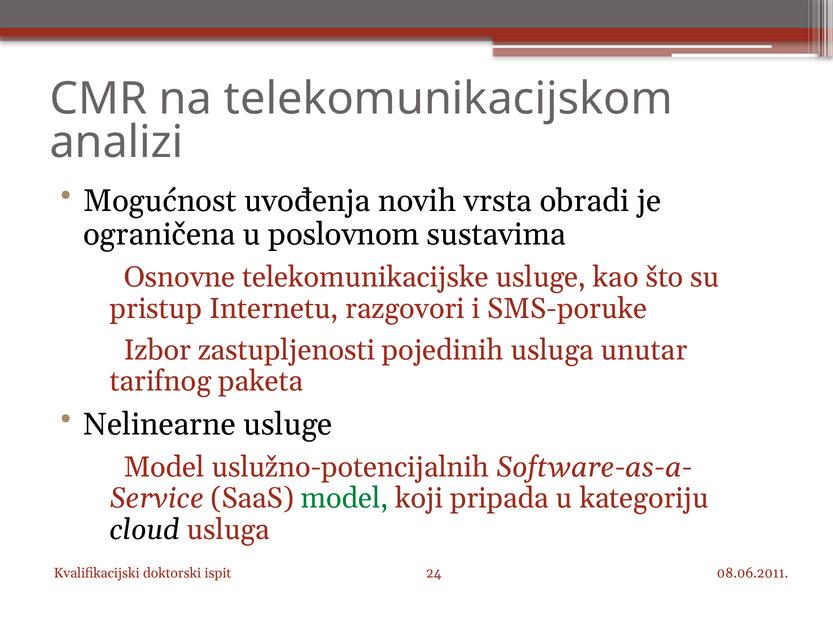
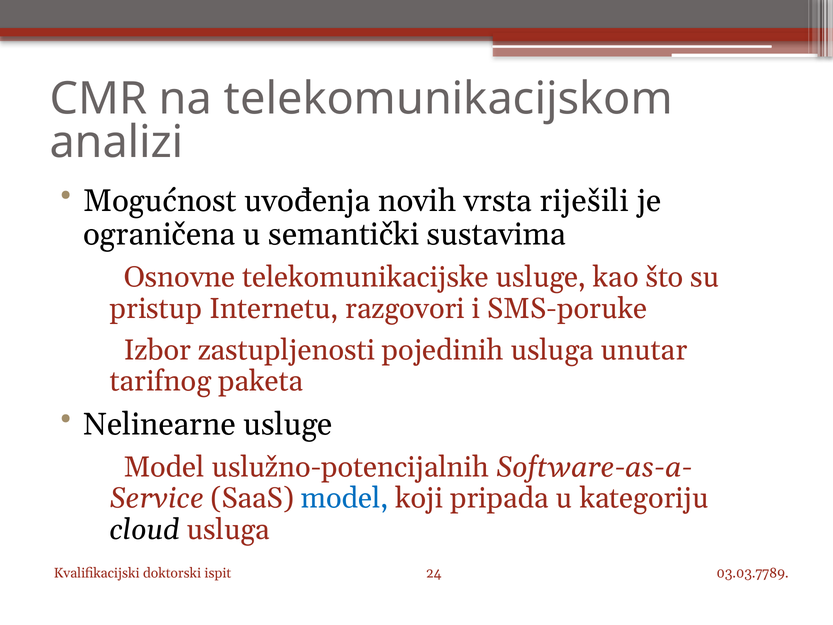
obradi: obradi -> riješili
poslovnom: poslovnom -> semantički
model at (345, 498) colour: green -> blue
08.06.2011: 08.06.2011 -> 03.03.7789
